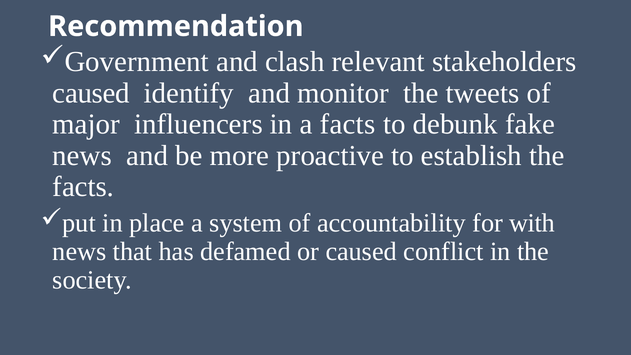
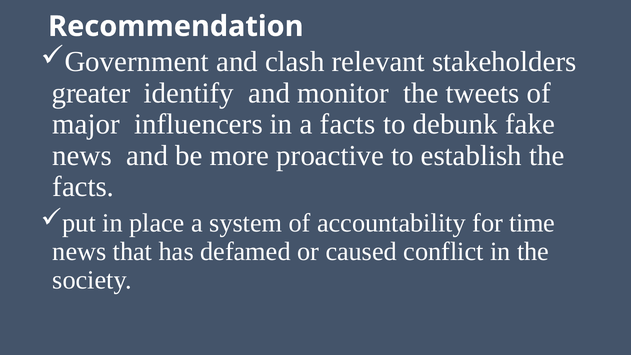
caused at (91, 93): caused -> greater
with: with -> time
